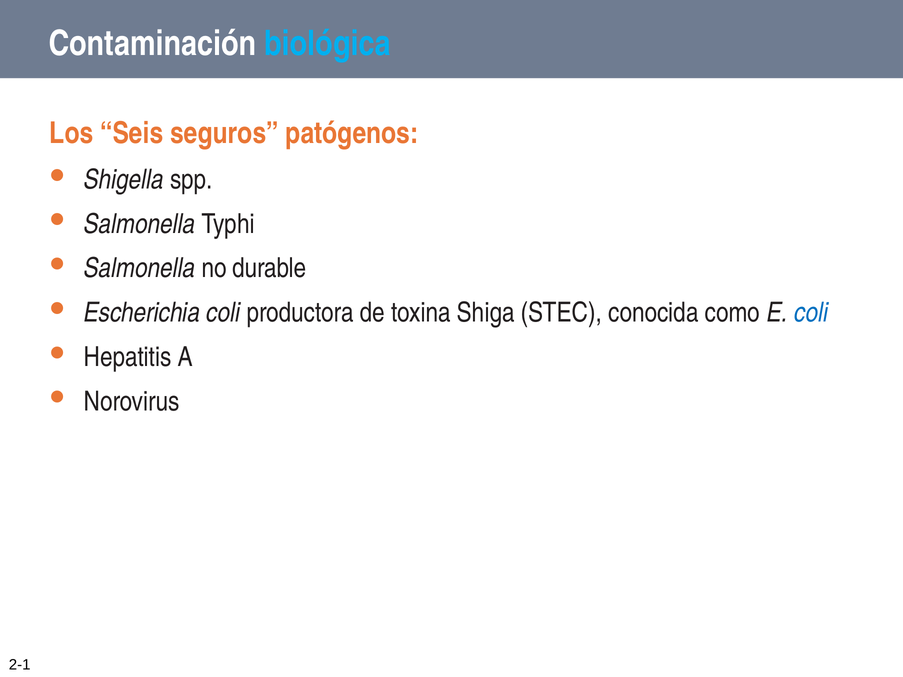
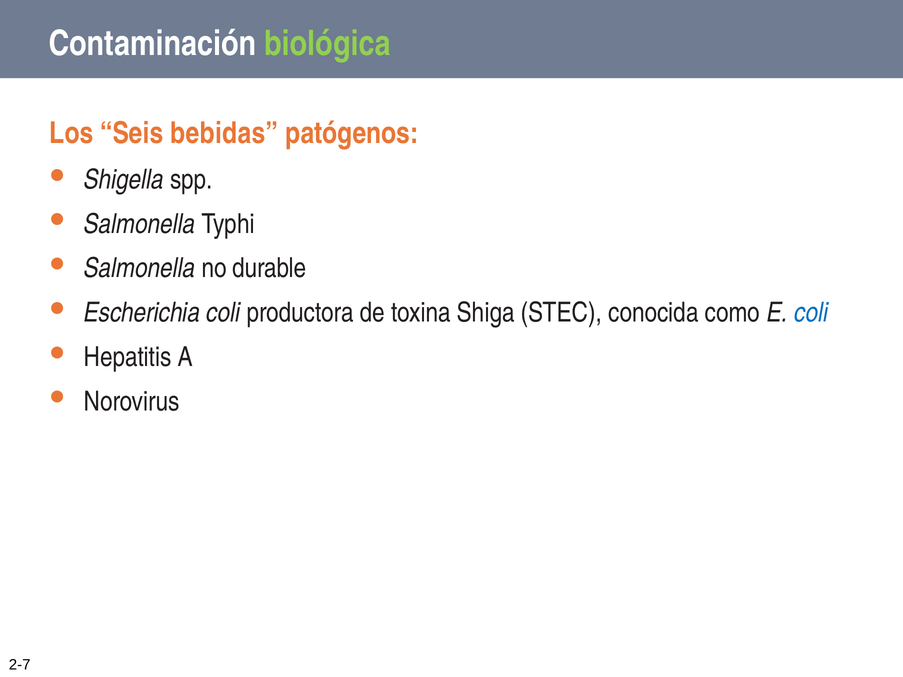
biológica colour: light blue -> light green
seguros: seguros -> bebidas
2-1: 2-1 -> 2-7
